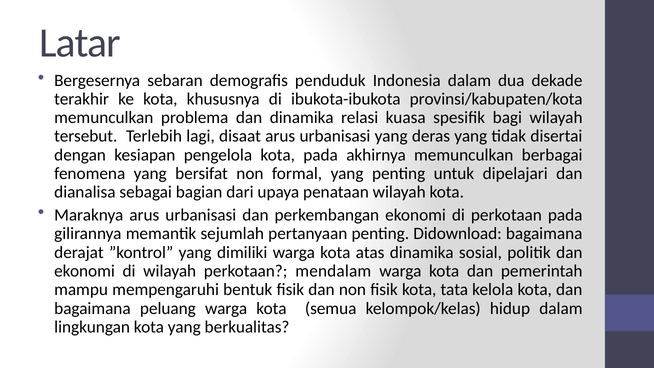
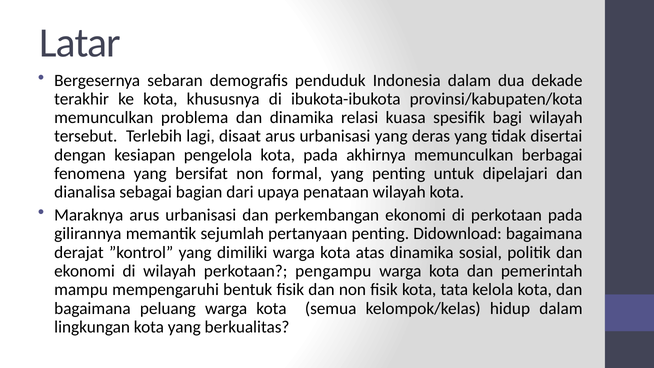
mendalam: mendalam -> pengampu
